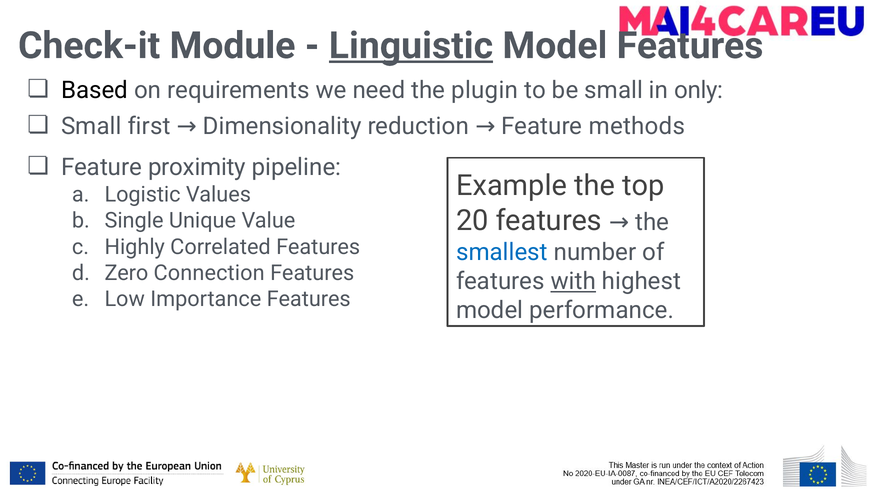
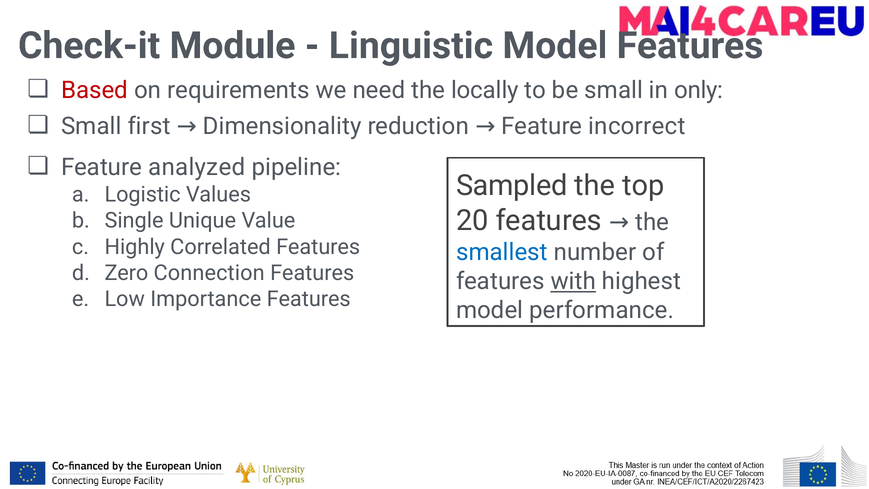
Linguistic underline: present -> none
Based colour: black -> red
plugin: plugin -> locally
methods: methods -> incorrect
proximity: proximity -> analyzed
Example: Example -> Sampled
